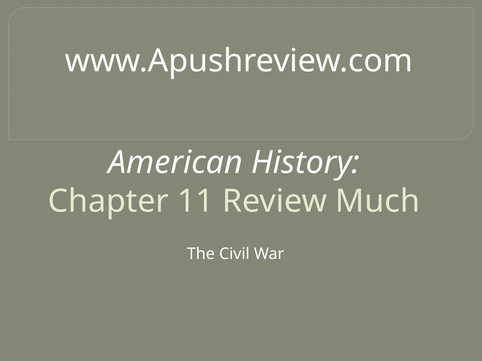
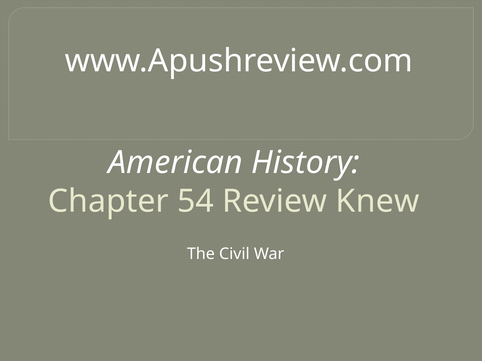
11: 11 -> 54
Much: Much -> Knew
